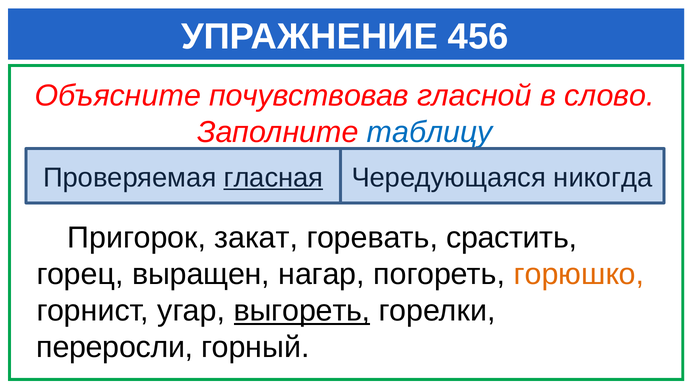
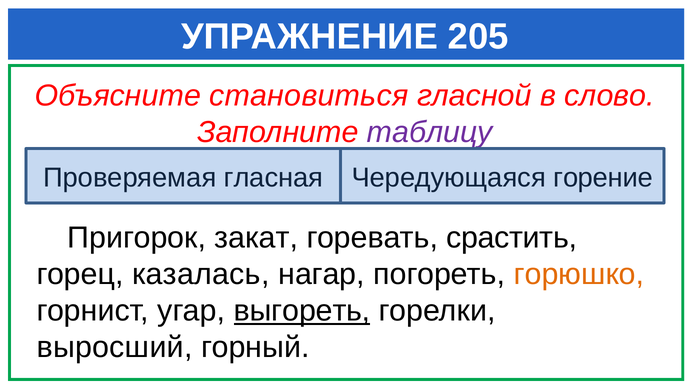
456: 456 -> 205
почувствовав: почувствовав -> становиться
таблицу colour: blue -> purple
гласная underline: present -> none
никогда: никогда -> горение
выращен: выращен -> казалась
переросли: переросли -> выросший
